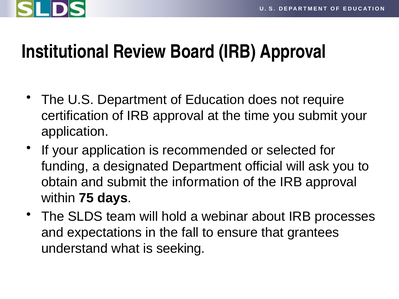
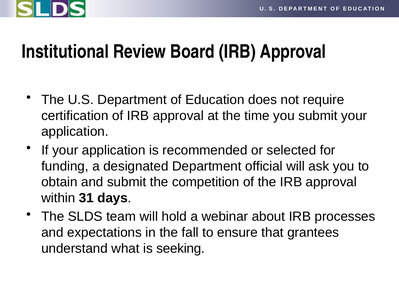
information: information -> competition
75: 75 -> 31
